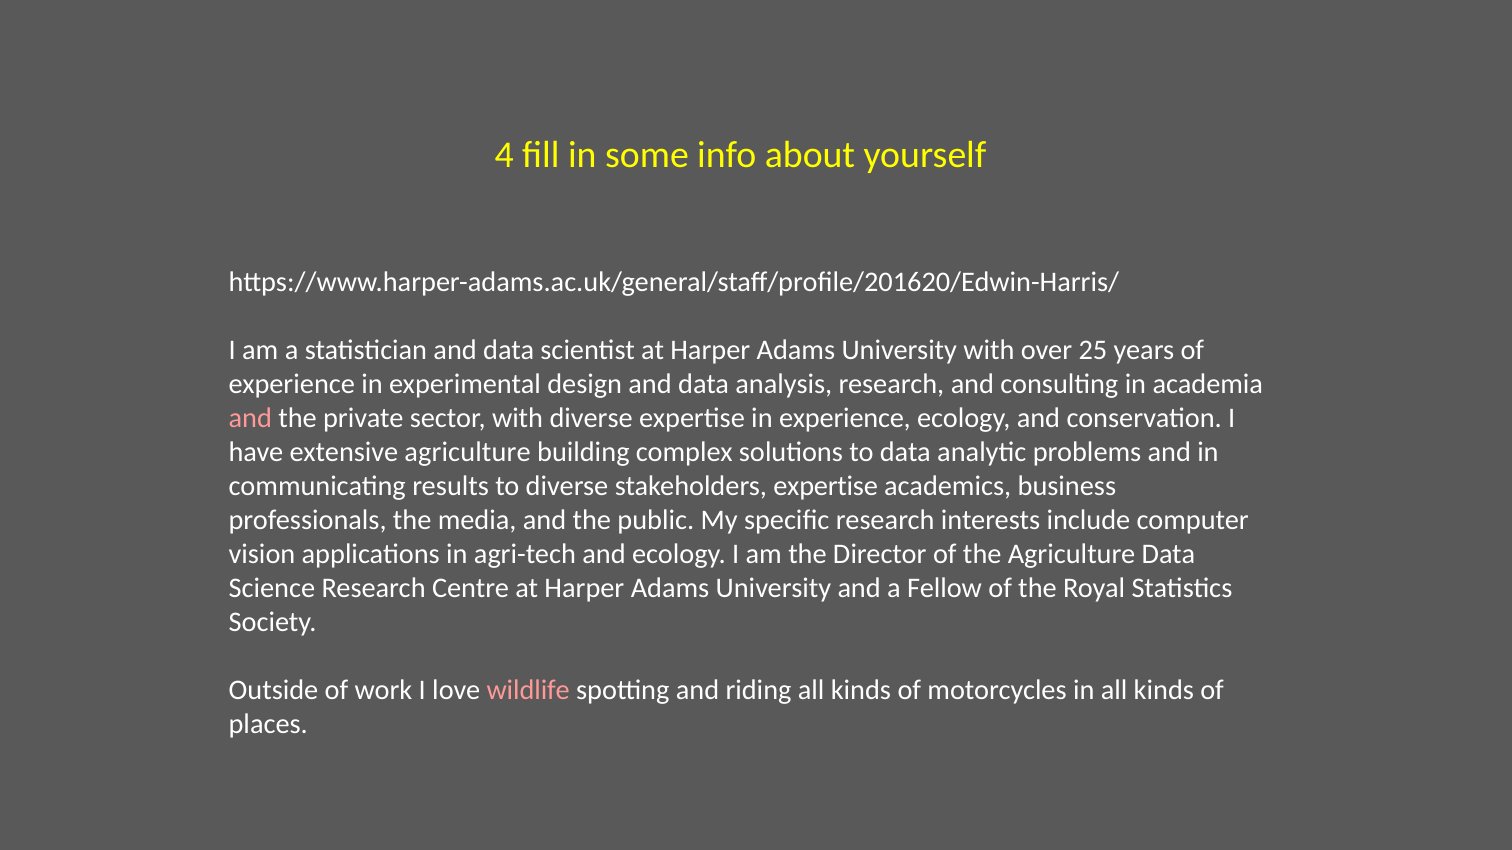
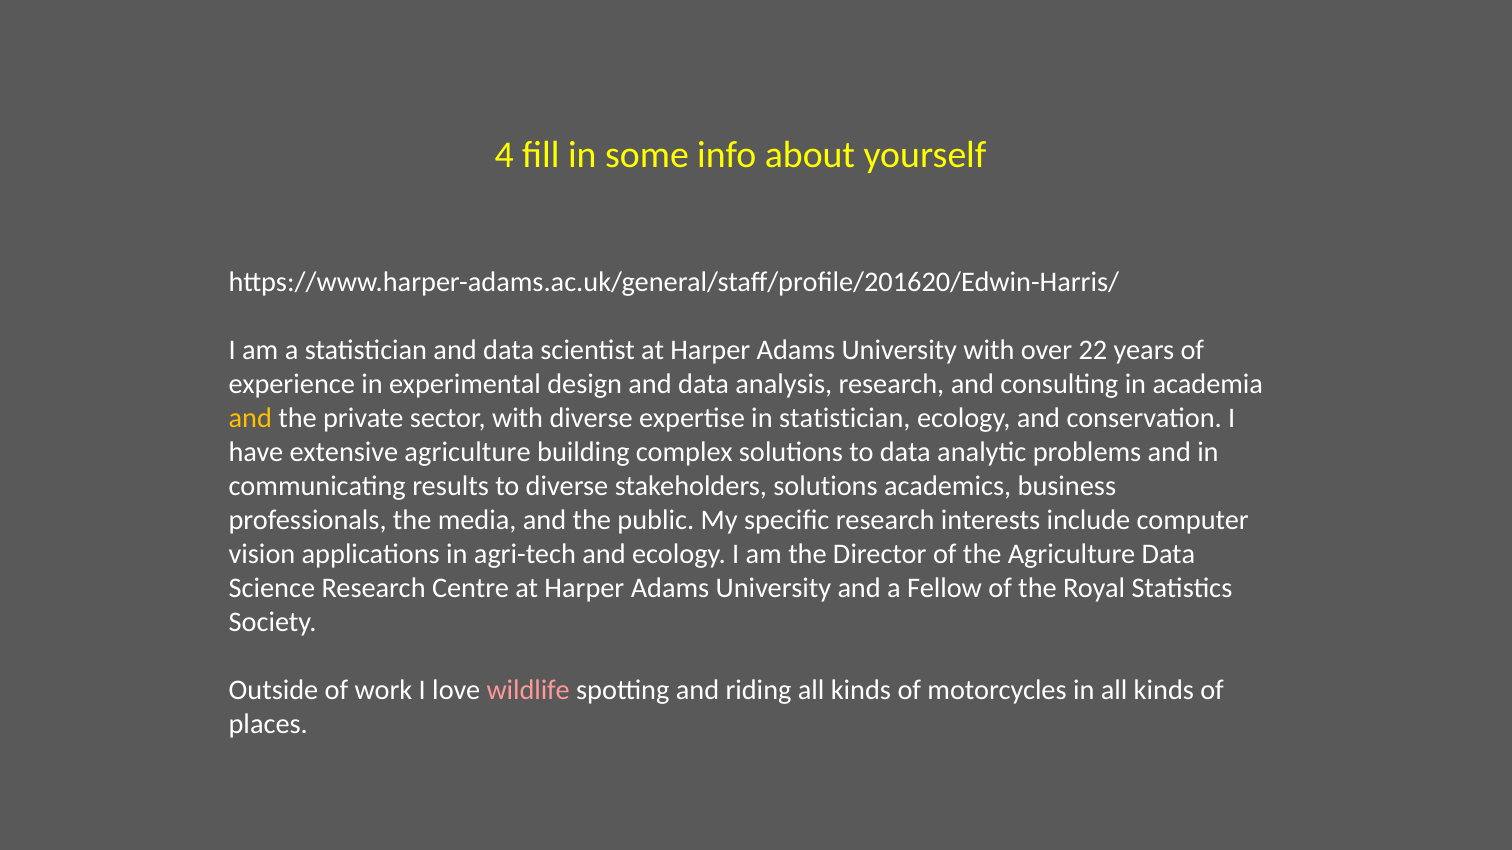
25: 25 -> 22
and at (250, 418) colour: pink -> yellow
in experience: experience -> statistician
stakeholders expertise: expertise -> solutions
